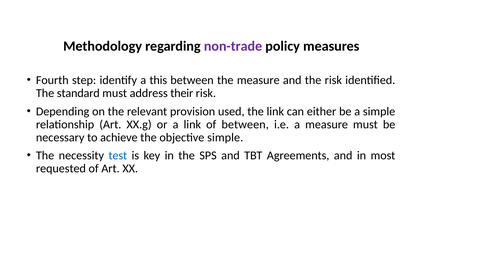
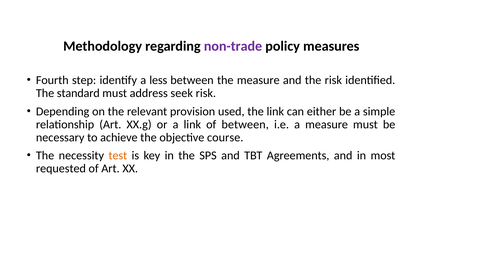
this: this -> less
their: their -> seek
objective simple: simple -> course
test colour: blue -> orange
